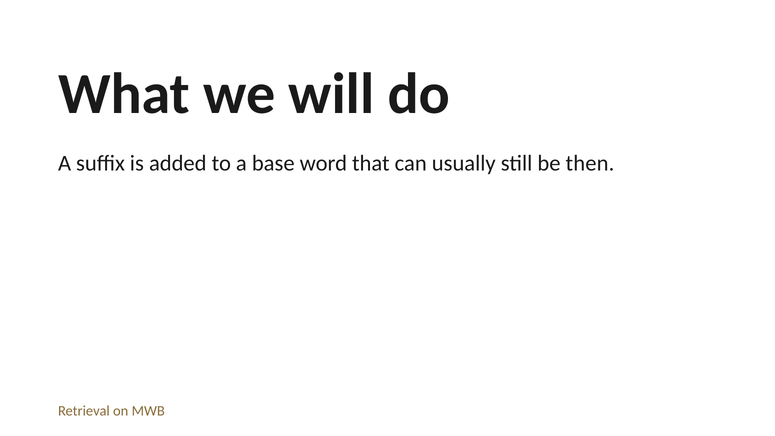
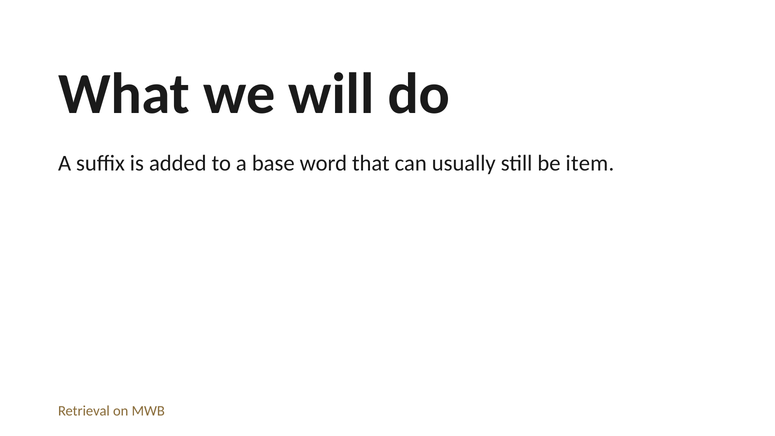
then: then -> item
